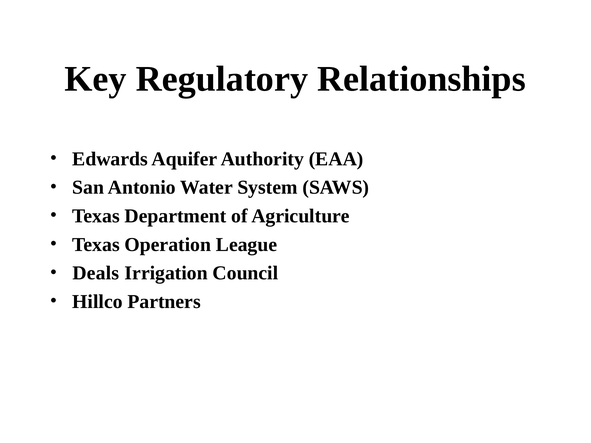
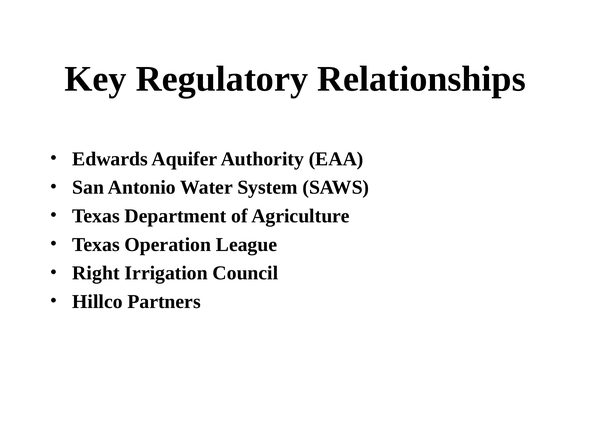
Deals: Deals -> Right
